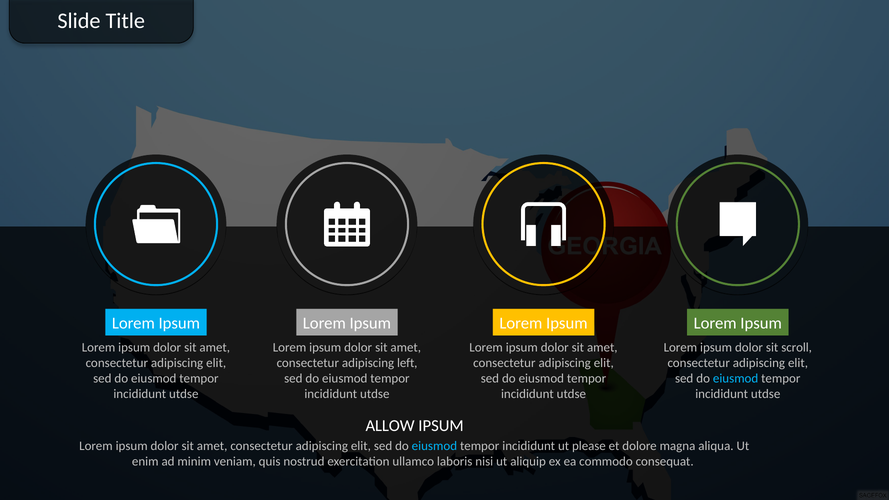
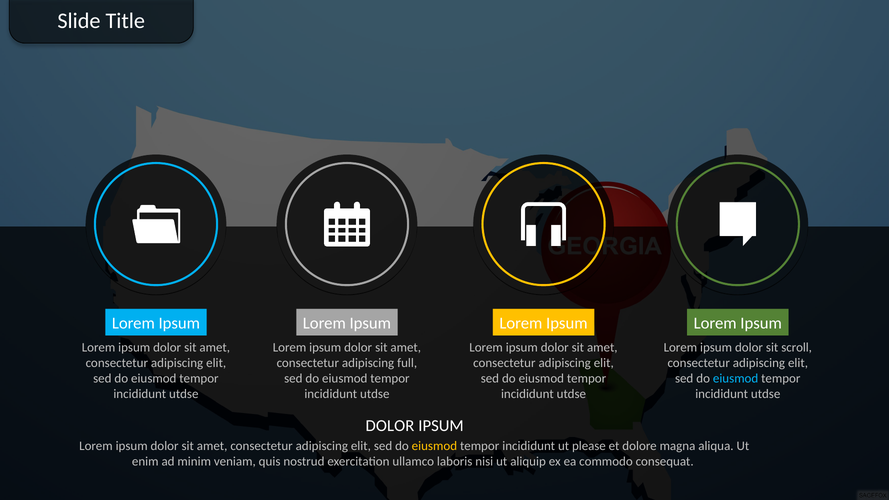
left: left -> full
ALLOW at (390, 426): ALLOW -> DOLOR
eiusmod at (434, 446) colour: light blue -> yellow
